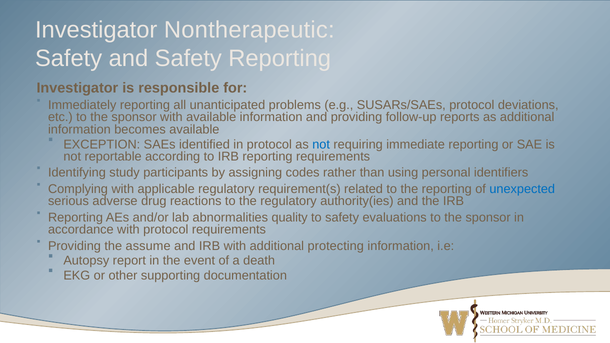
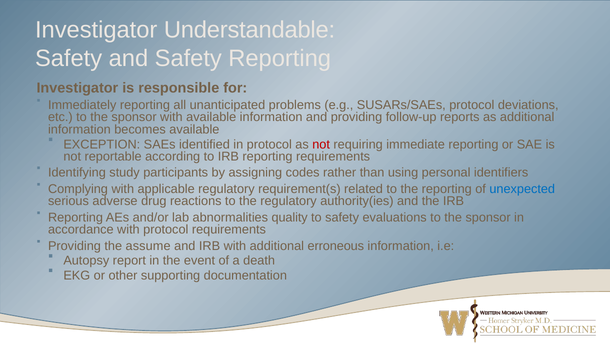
Nontherapeutic: Nontherapeutic -> Understandable
not at (321, 144) colour: blue -> red
protecting: protecting -> erroneous
